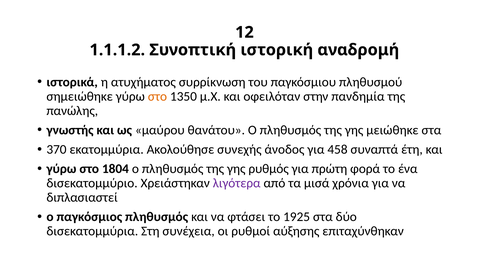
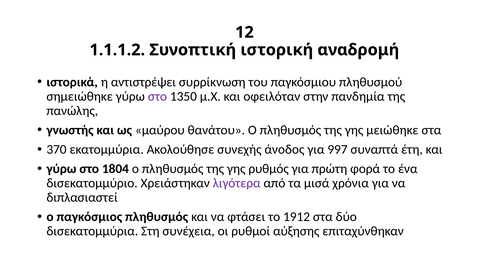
ατυχήματος: ατυχήματος -> αντιστρέψει
στο at (157, 96) colour: orange -> purple
458: 458 -> 997
1925: 1925 -> 1912
